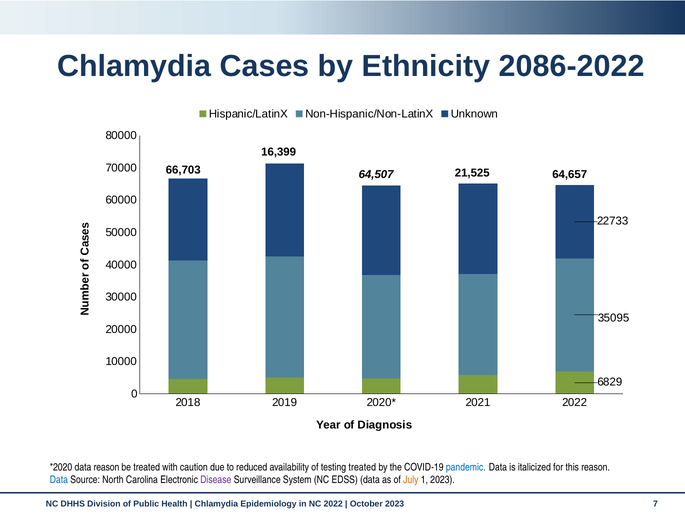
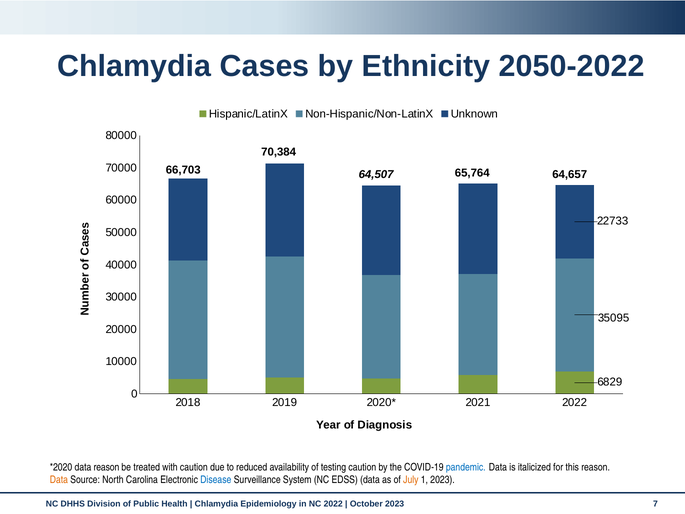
2086-2022: 2086-2022 -> 2050-2022
16,399: 16,399 -> 70,384
21,525: 21,525 -> 65,764
testing treated: treated -> caution
Data at (59, 479) colour: blue -> orange
Disease colour: purple -> blue
